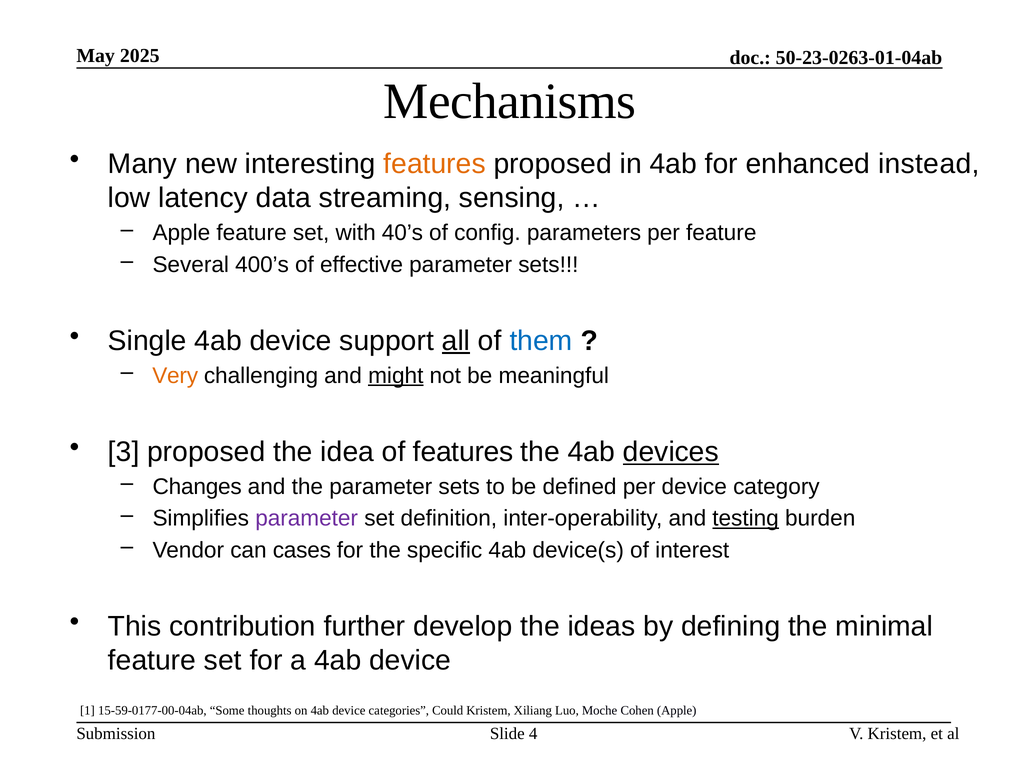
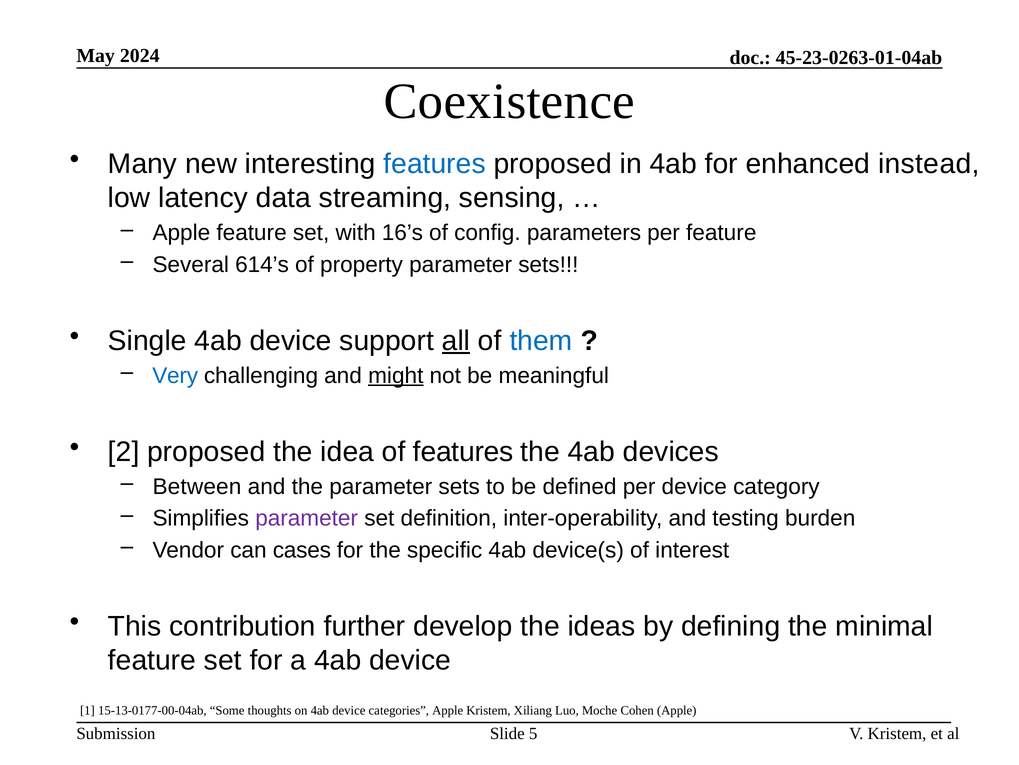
2025: 2025 -> 2024
50-23-0263-01-04ab: 50-23-0263-01-04ab -> 45-23-0263-01-04ab
Mechanisms: Mechanisms -> Coexistence
features at (435, 164) colour: orange -> blue
40’s: 40’s -> 16’s
400’s: 400’s -> 614’s
effective: effective -> property
Very colour: orange -> blue
3: 3 -> 2
devices underline: present -> none
Changes: Changes -> Between
testing underline: present -> none
15-59-0177-00-04ab: 15-59-0177-00-04ab -> 15-13-0177-00-04ab
categories Could: Could -> Apple
4: 4 -> 5
